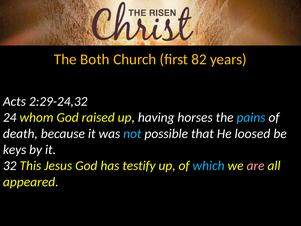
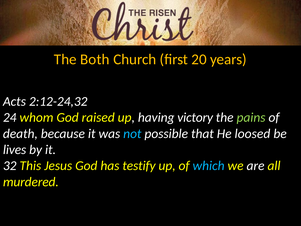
82: 82 -> 20
2:29-24,32: 2:29-24,32 -> 2:12-24,32
horses: horses -> victory
pains colour: light blue -> light green
keys: keys -> lives
are colour: pink -> white
appeared: appeared -> murdered
